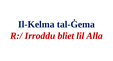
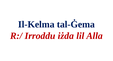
bliet: bliet -> iżda
